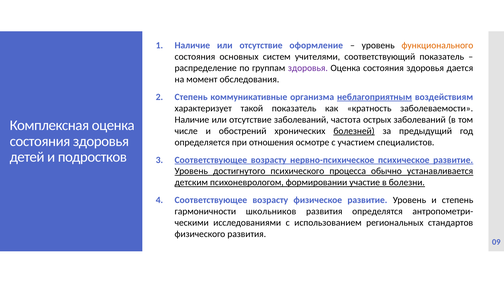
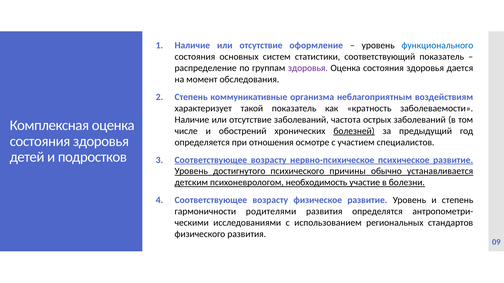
функционального colour: orange -> blue
учителями: учителями -> статистики
неблагоприятным underline: present -> none
процесса: процесса -> причины
формировании: формировании -> необходимость
школьников: школьников -> родителями
